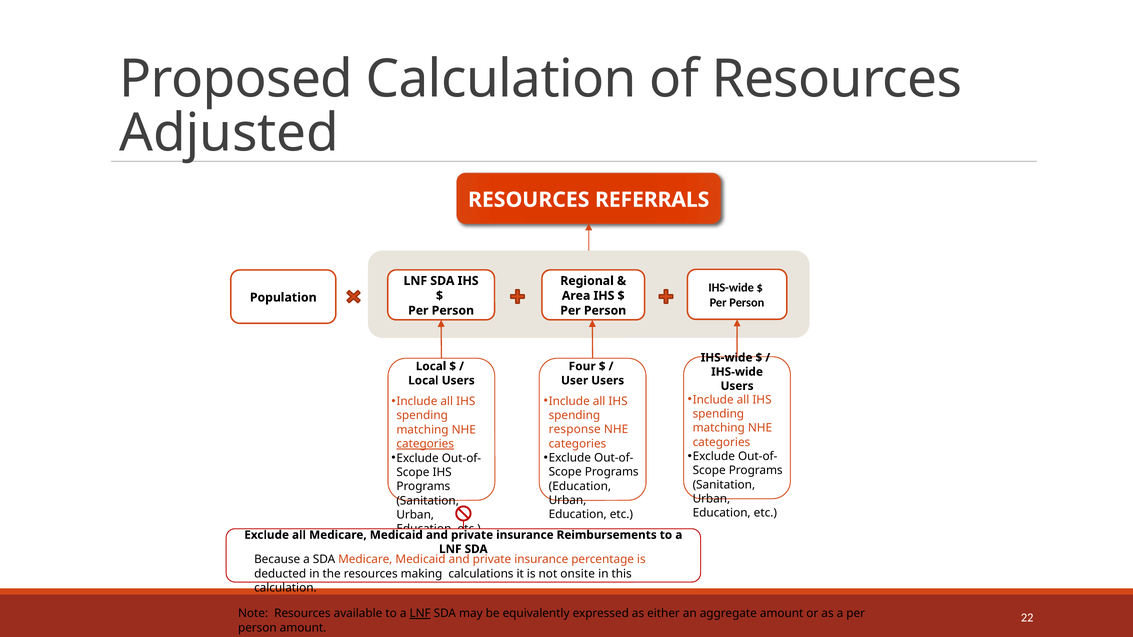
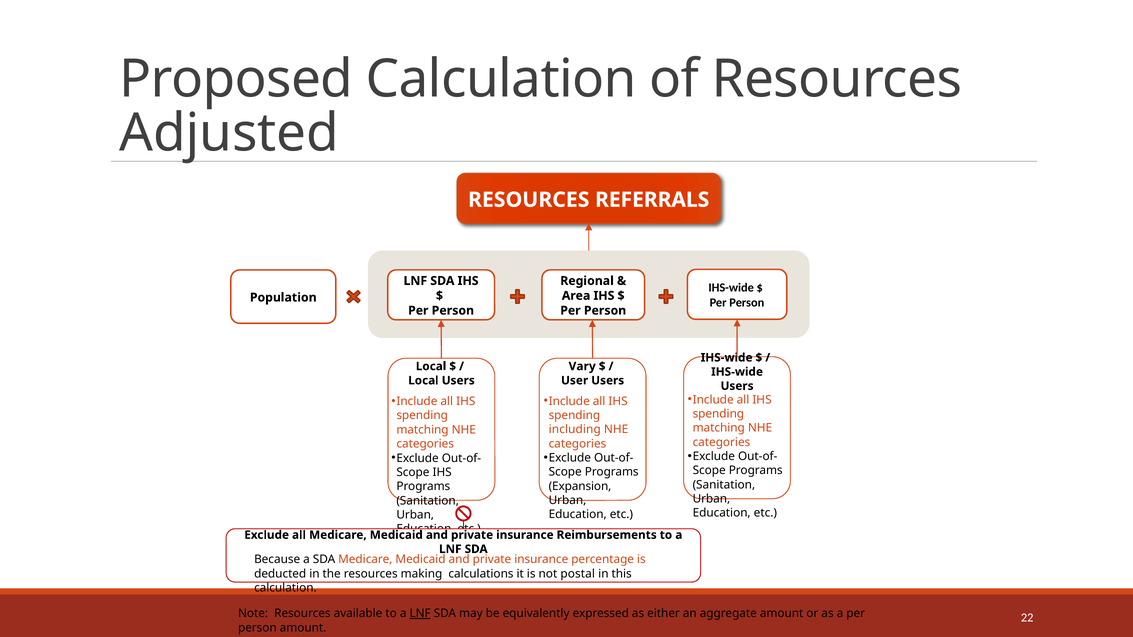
Four: Four -> Vary
response: response -> including
categories at (425, 444) underline: present -> none
Education at (580, 486): Education -> Expansion
onsite: onsite -> postal
